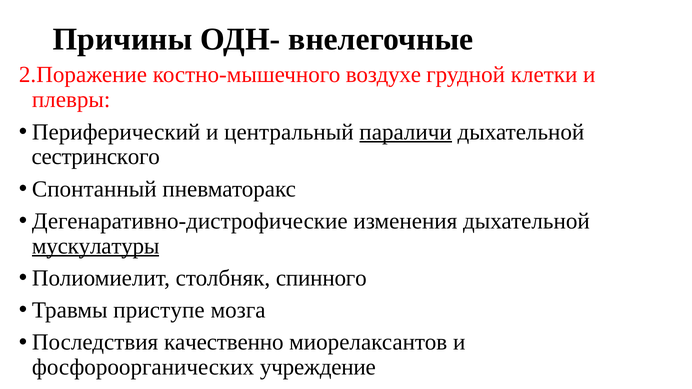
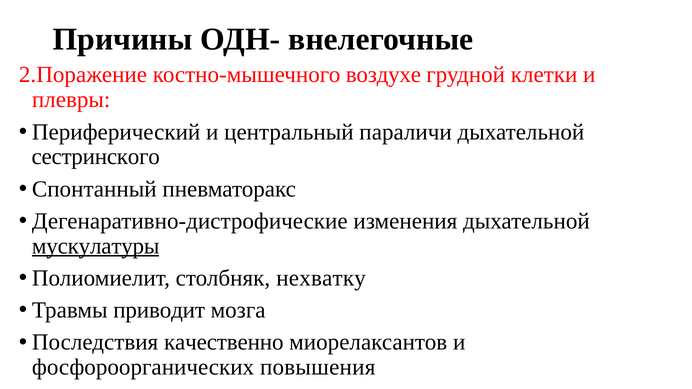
параличи underline: present -> none
спинного: спинного -> нехватку
приступе: приступе -> приводит
учреждение: учреждение -> повышения
